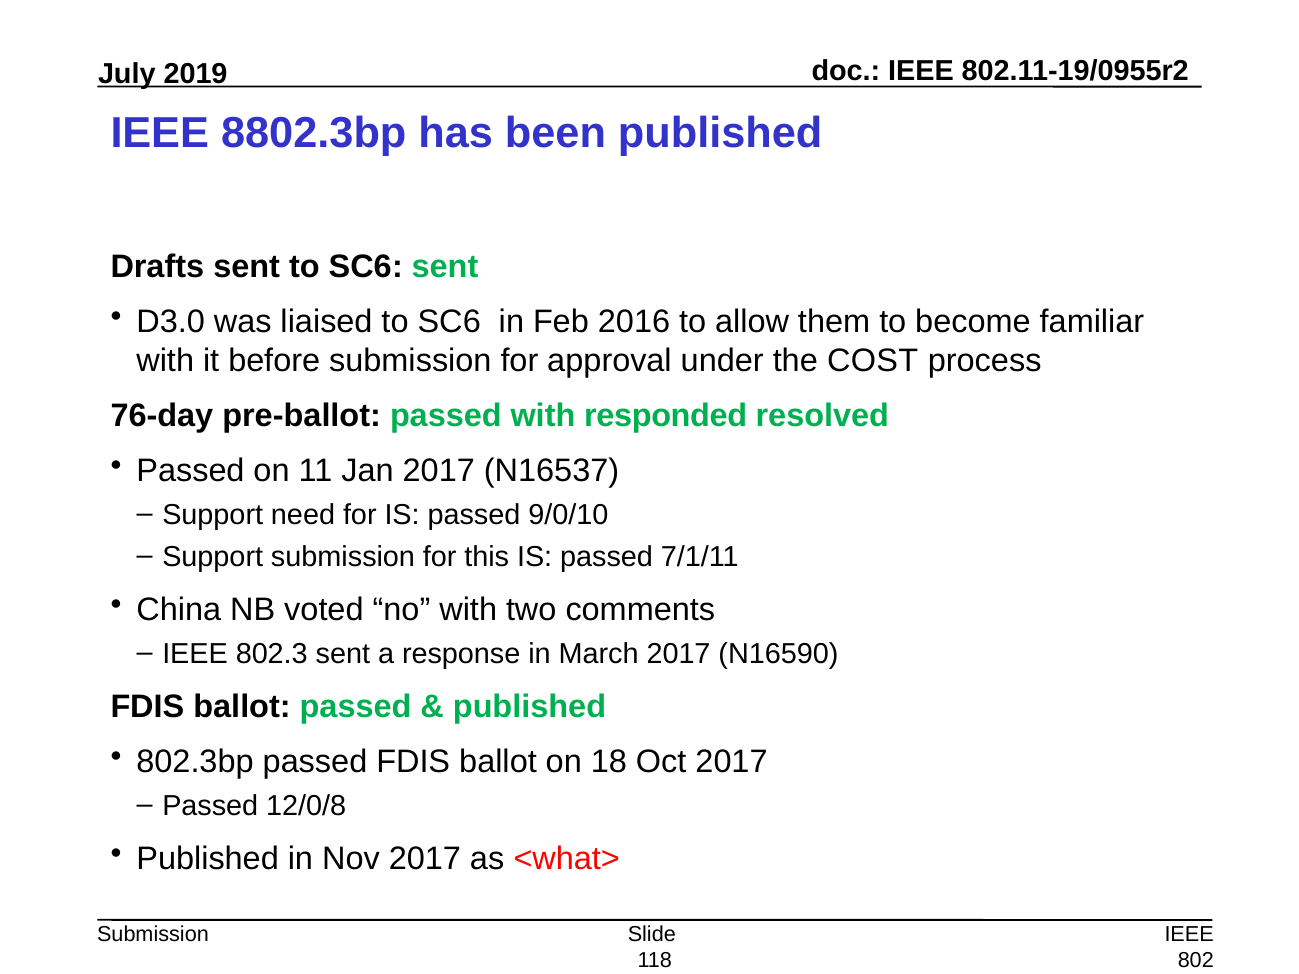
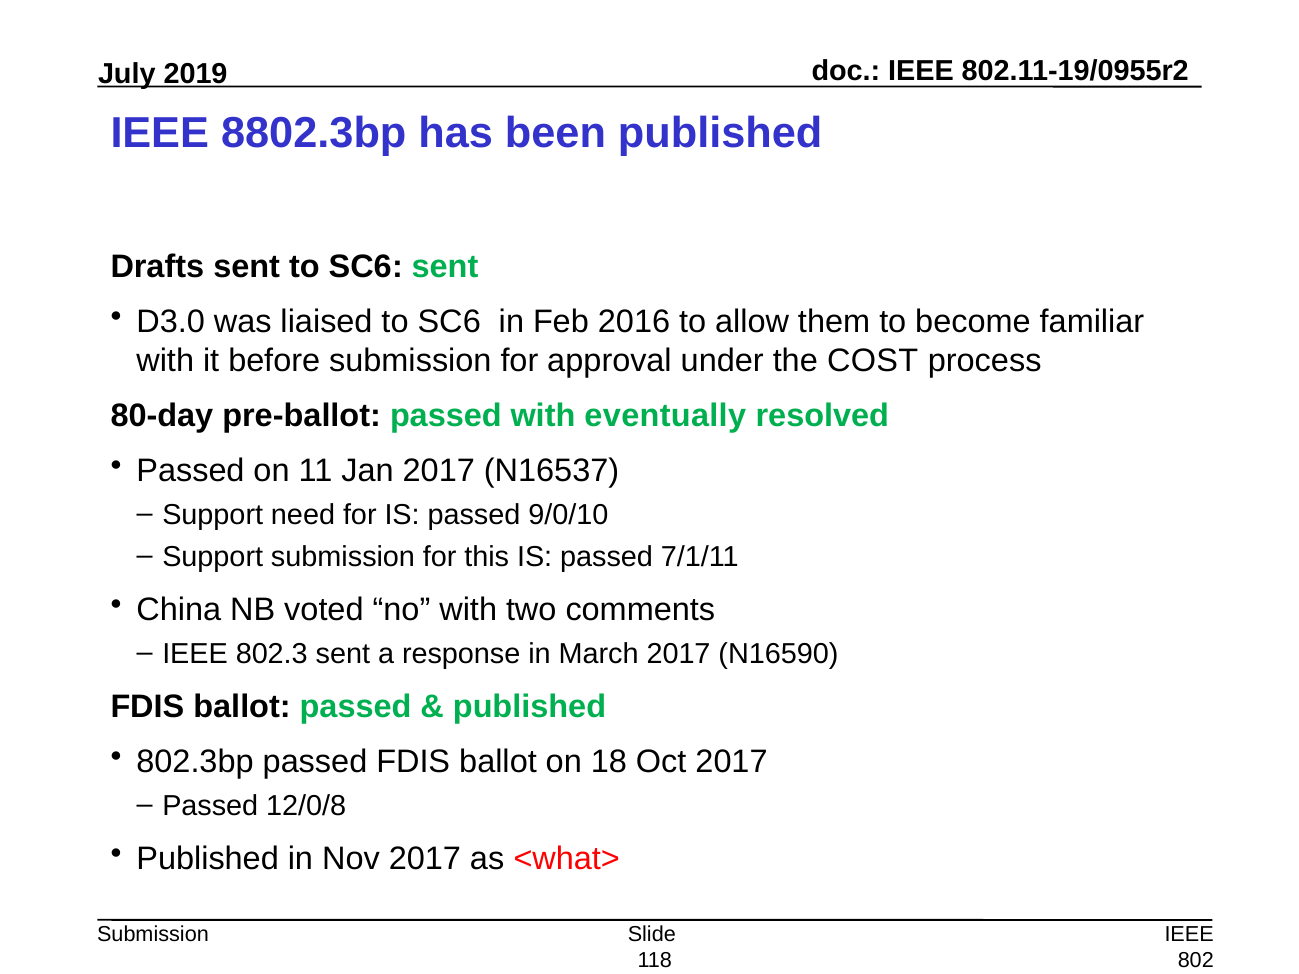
76-day: 76-day -> 80-day
responded: responded -> eventually
